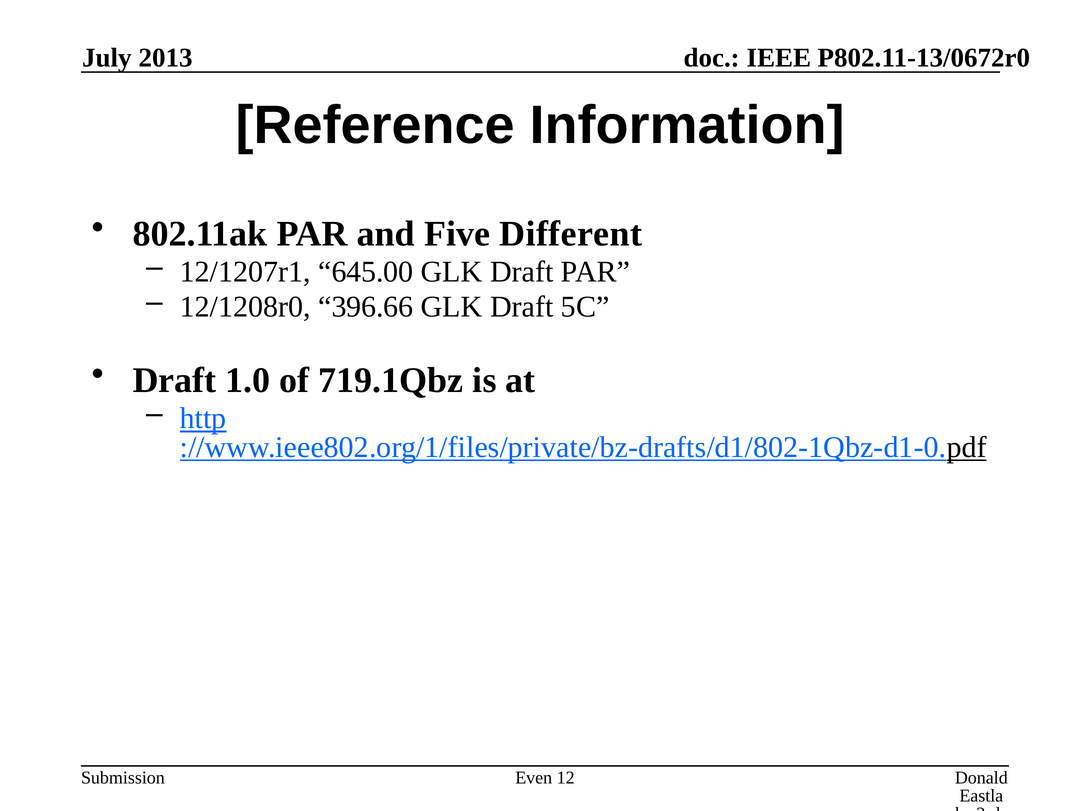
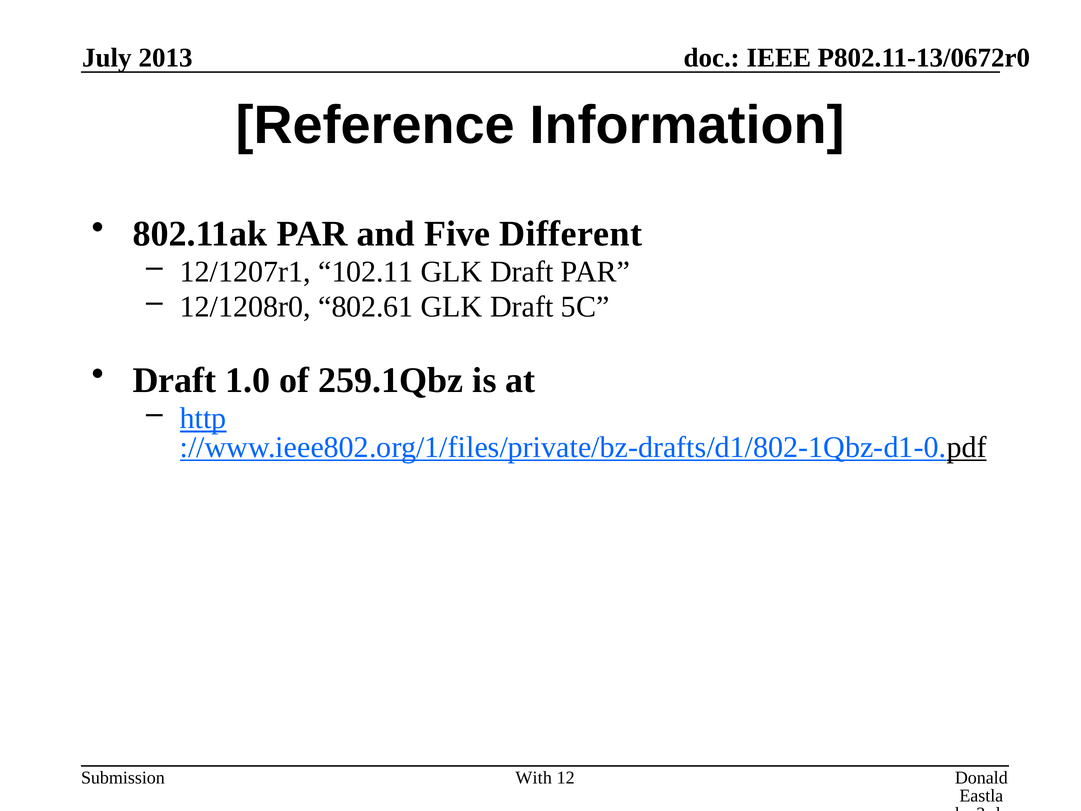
645.00: 645.00 -> 102.11
396.66: 396.66 -> 802.61
719.1Qbz: 719.1Qbz -> 259.1Qbz
Even: Even -> With
